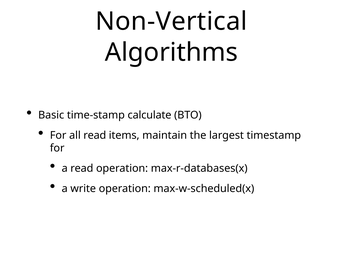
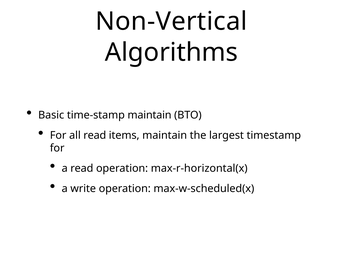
time-stamp calculate: calculate -> maintain
max-r-databases(x: max-r-databases(x -> max-r-horizontal(x
